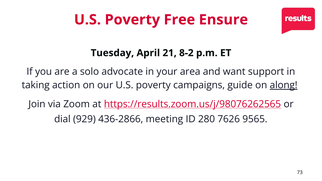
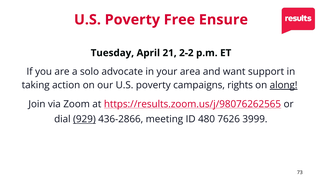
8-2: 8-2 -> 2-2
guide: guide -> rights
929 underline: none -> present
280: 280 -> 480
9565: 9565 -> 3999
